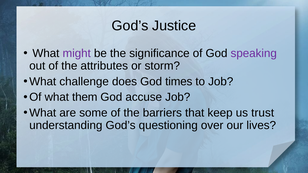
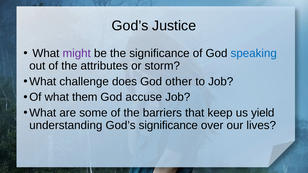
speaking colour: purple -> blue
times: times -> other
trust: trust -> yield
God’s questioning: questioning -> significance
